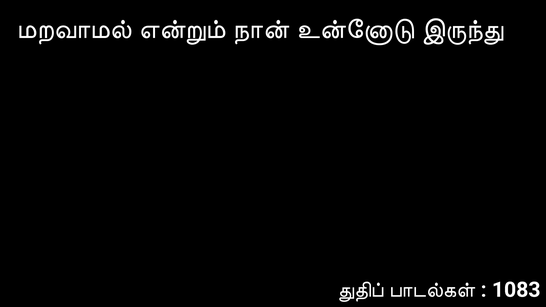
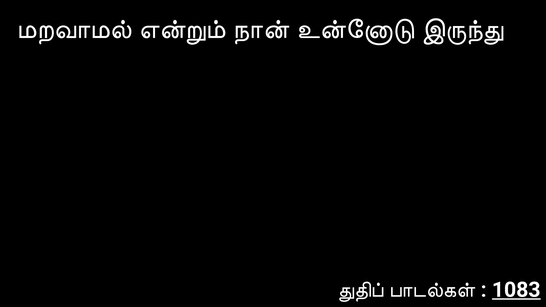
1083 underline: none -> present
